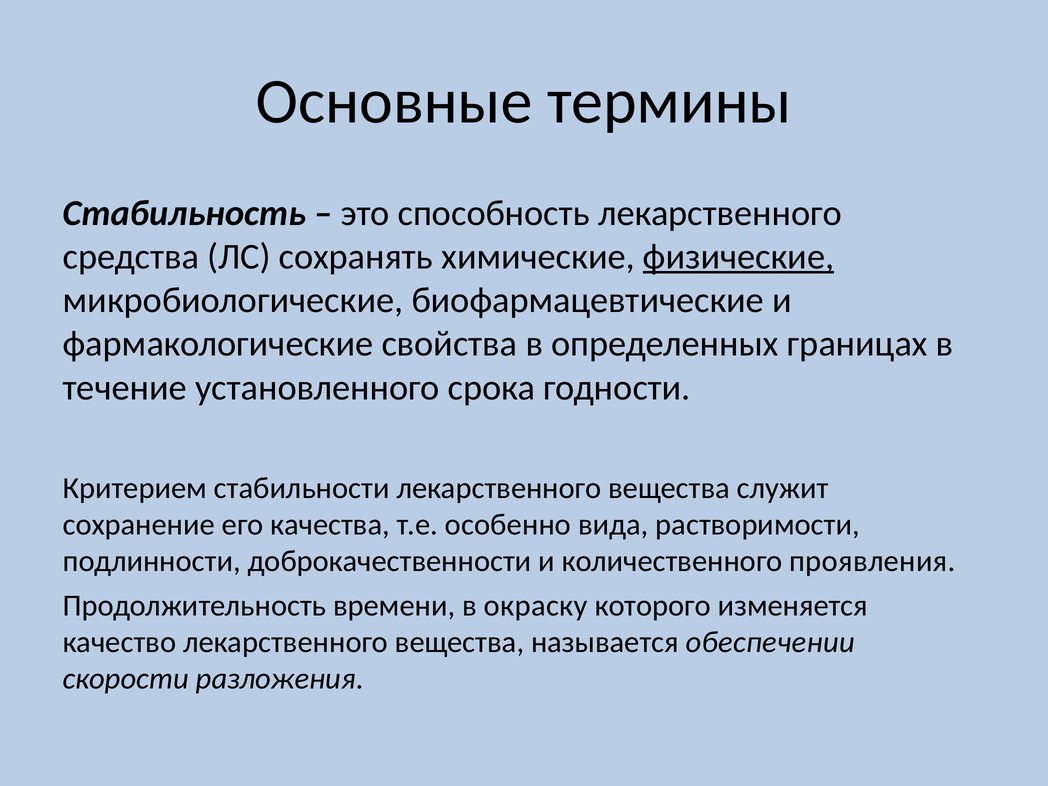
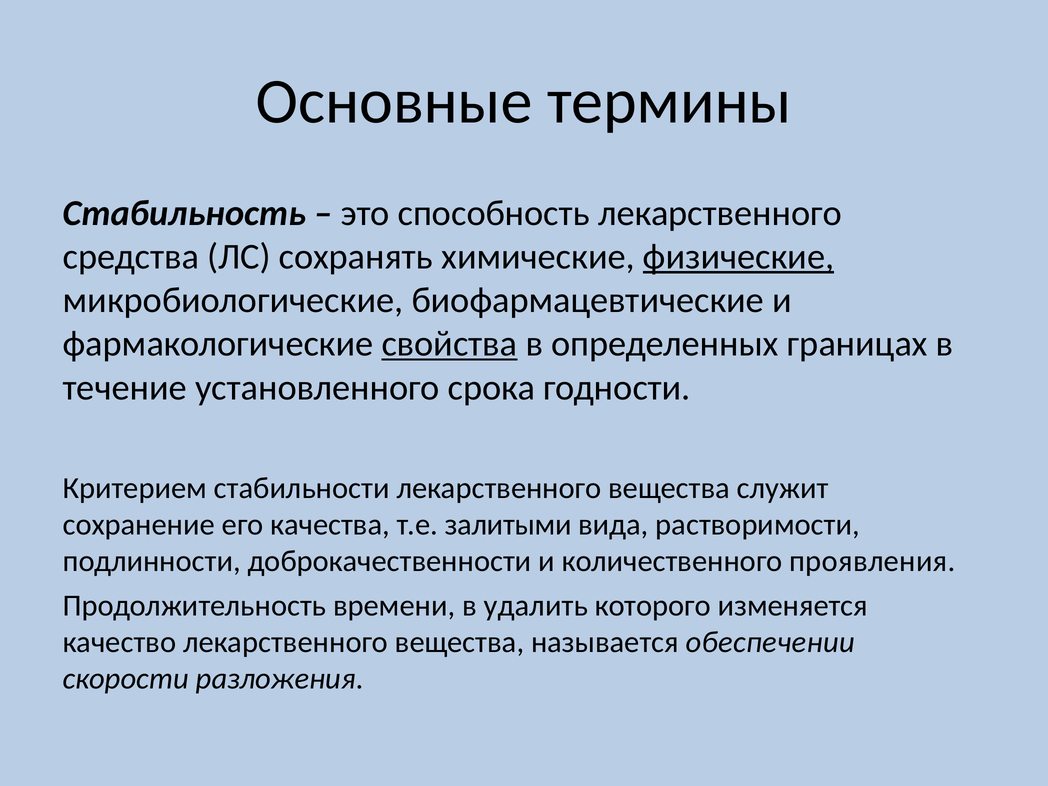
свойства underline: none -> present
особенно: особенно -> залитыми
окраску: окраску -> удалить
